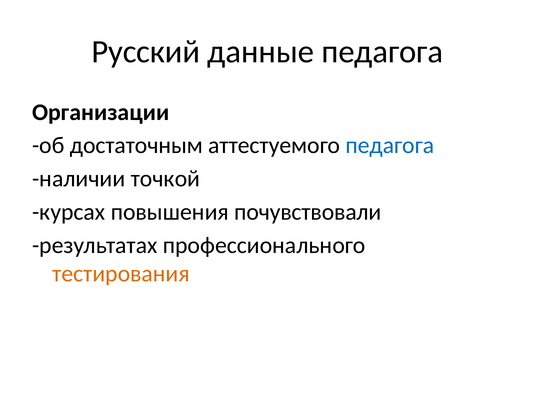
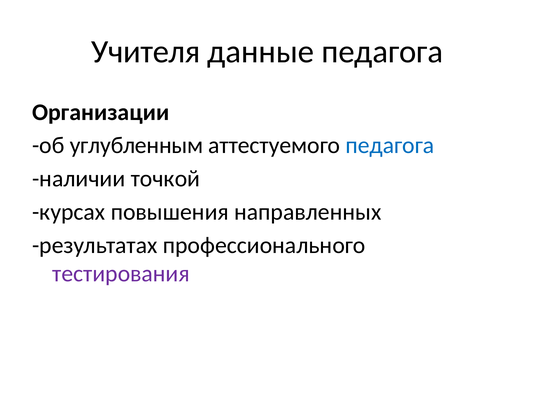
Русский: Русский -> Учителя
достаточным: достаточным -> углубленным
почувствовали: почувствовали -> направленных
тестирования colour: orange -> purple
